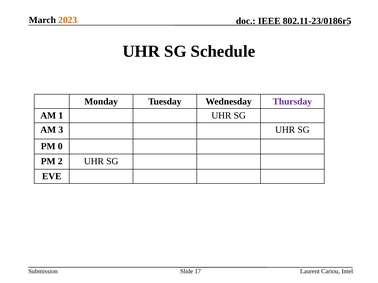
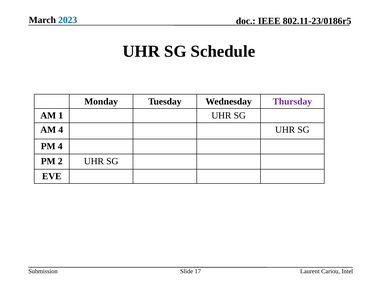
2023 colour: orange -> blue
AM 3: 3 -> 4
PM 0: 0 -> 4
